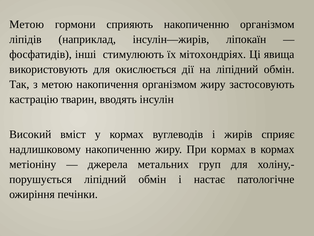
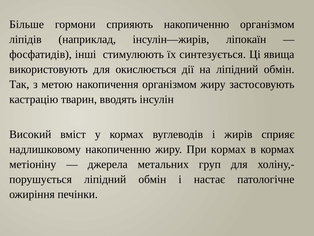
Метою at (27, 24): Метою -> Більше
мітохондріях: мітохондріях -> синтезується
